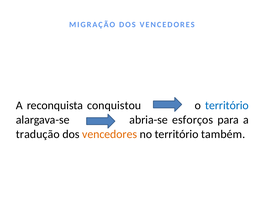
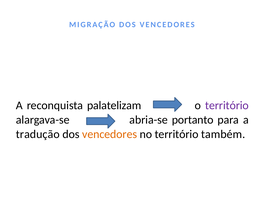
conquistou: conquistou -> palatelizam
território at (227, 105) colour: blue -> purple
esforços: esforços -> portanto
